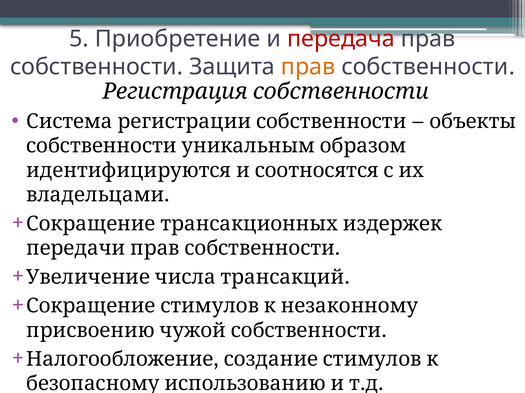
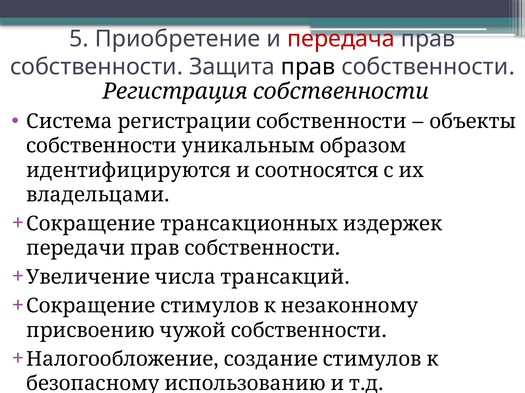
прав at (308, 67) colour: orange -> black
